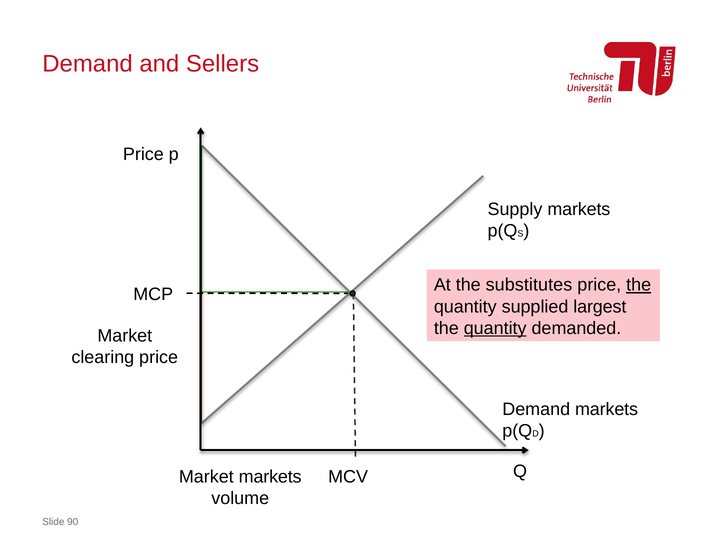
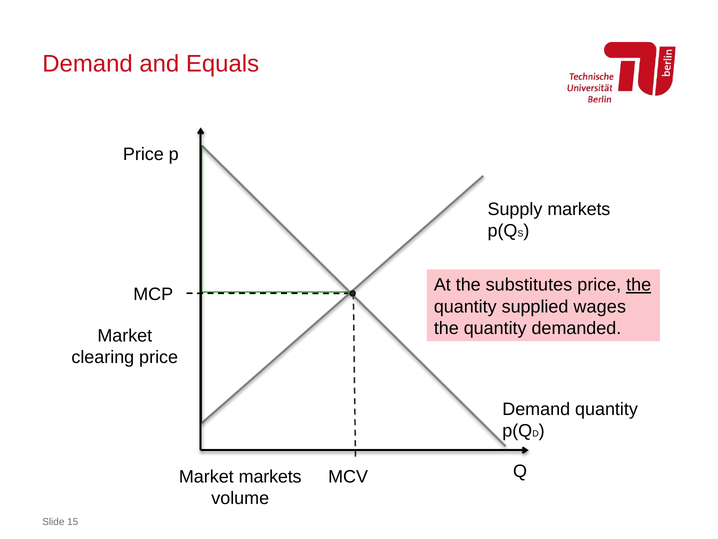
Sellers: Sellers -> Equals
largest: largest -> wages
quantity at (495, 328) underline: present -> none
Demand markets: markets -> quantity
90: 90 -> 15
